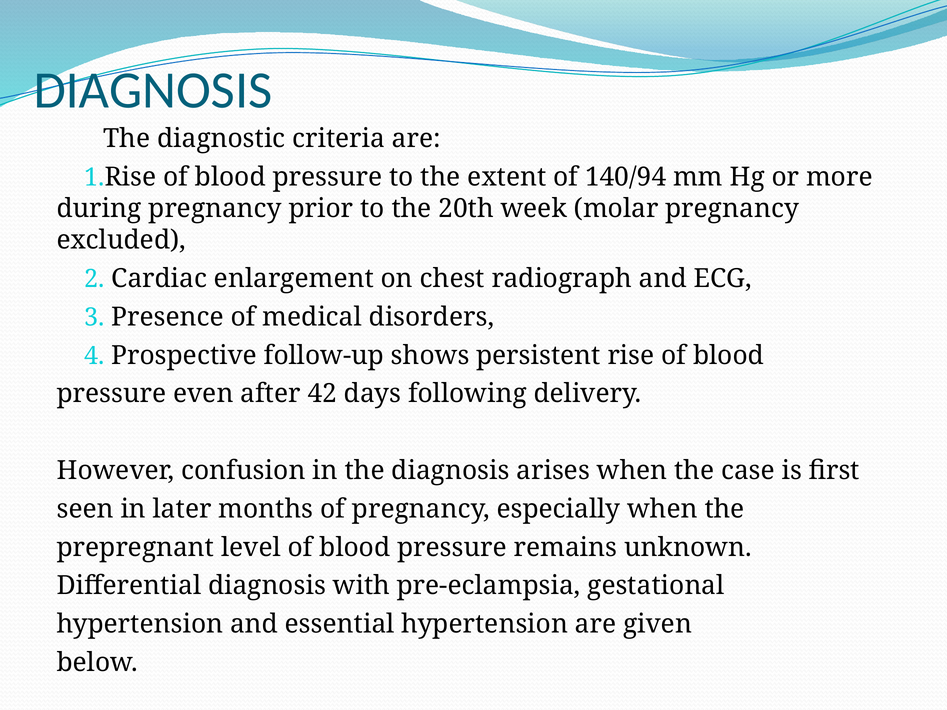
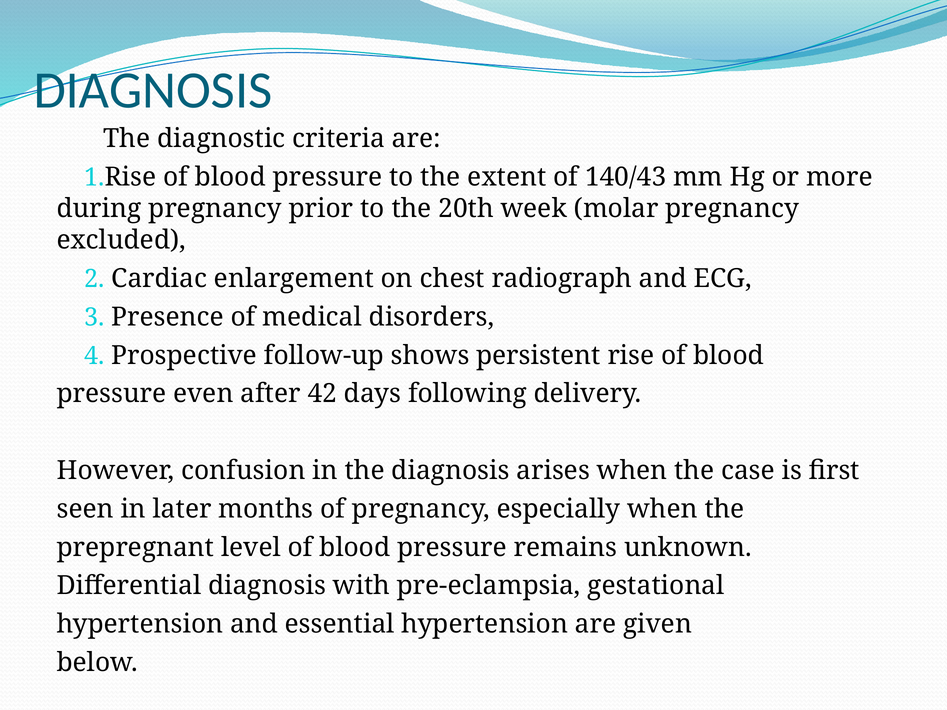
140/94: 140/94 -> 140/43
